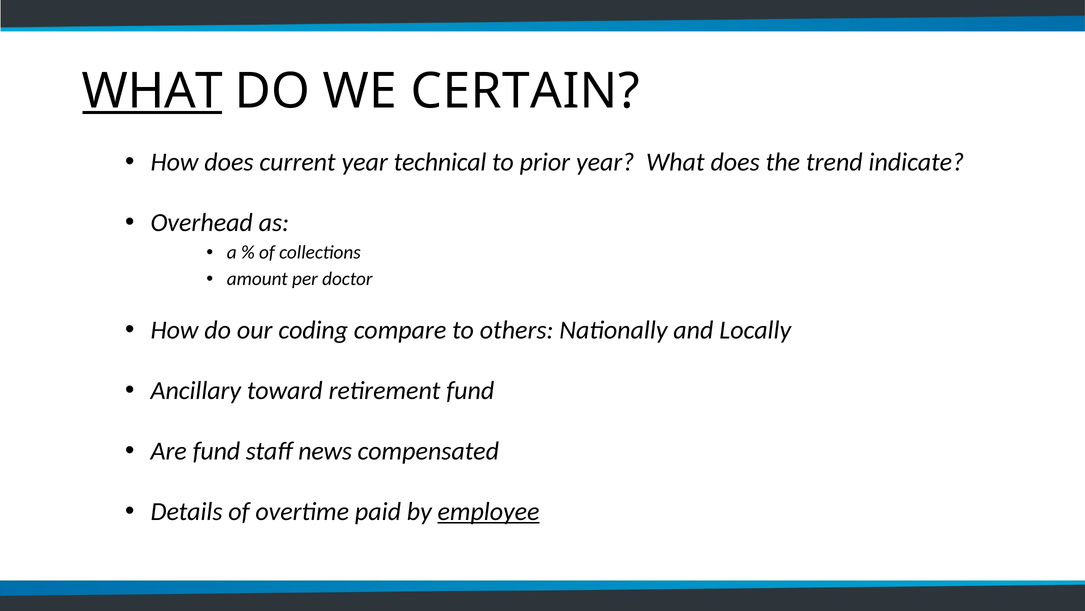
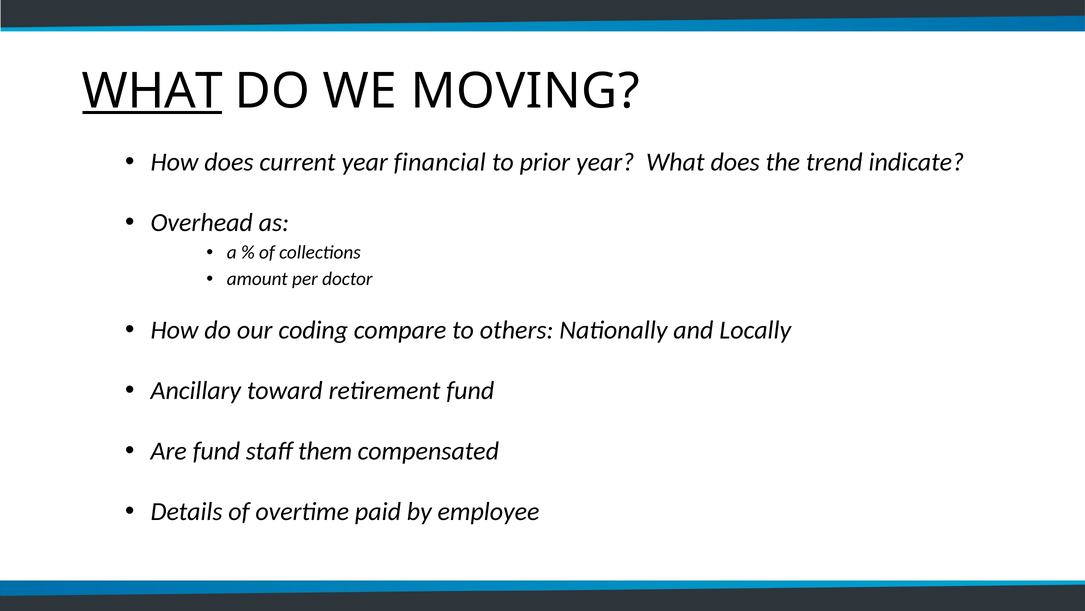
CERTAIN: CERTAIN -> MOVING
technical: technical -> financial
news: news -> them
employee underline: present -> none
